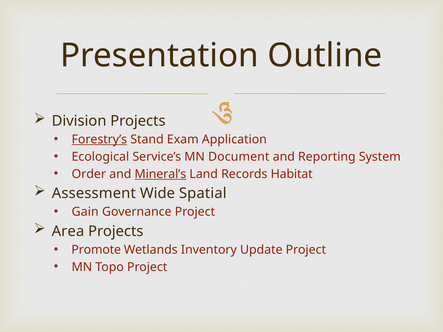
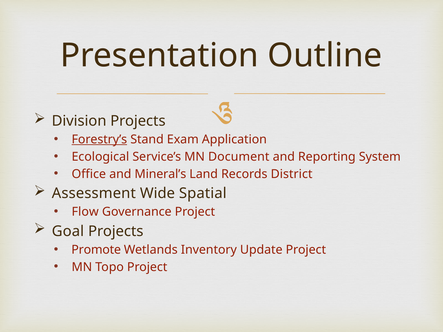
Order: Order -> Office
Mineral’s underline: present -> none
Habitat: Habitat -> District
Gain: Gain -> Flow
Area: Area -> Goal
